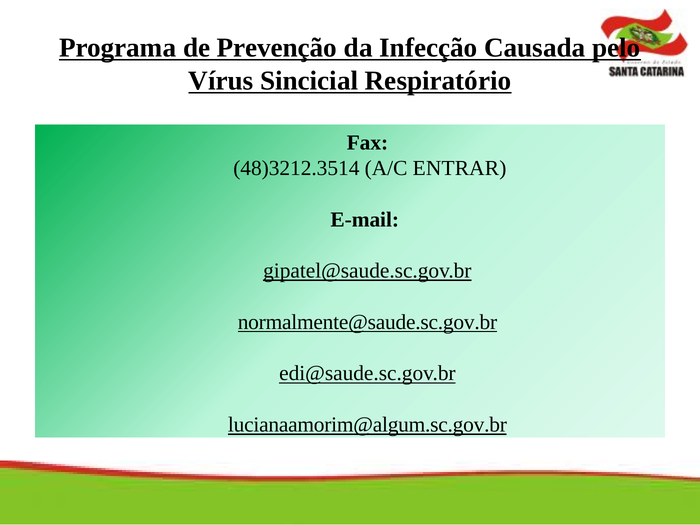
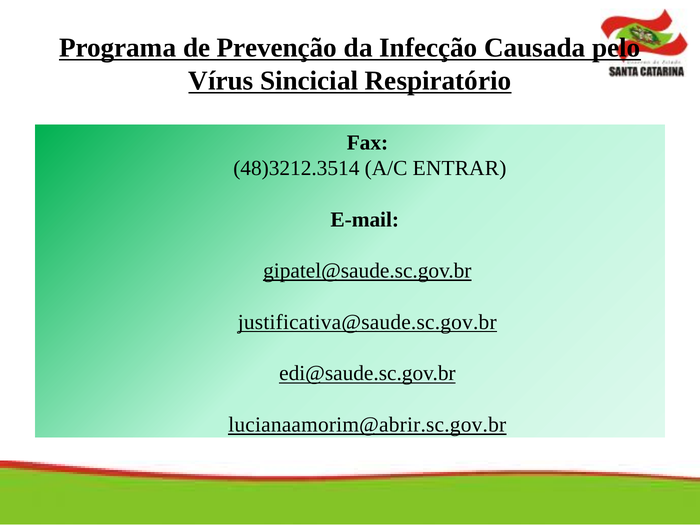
normalmente@saude.sc.gov.br: normalmente@saude.sc.gov.br -> justificativa@saude.sc.gov.br
lucianaamorim@algum.sc.gov.br: lucianaamorim@algum.sc.gov.br -> lucianaamorim@abrir.sc.gov.br
